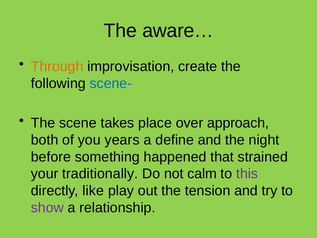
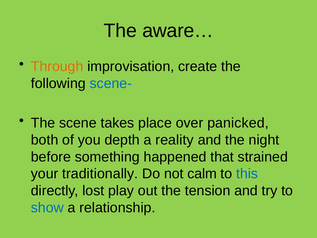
approach: approach -> panicked
years: years -> depth
define: define -> reality
this colour: purple -> blue
like: like -> lost
show colour: purple -> blue
